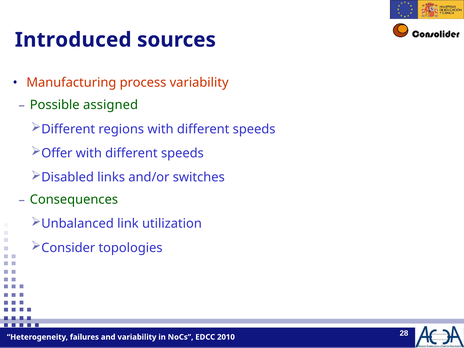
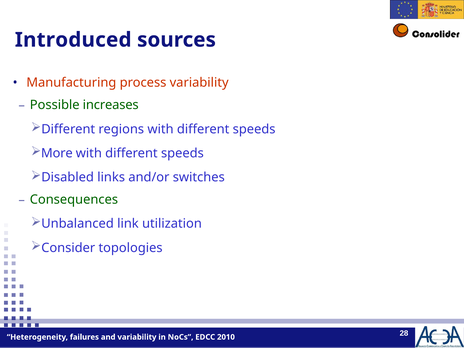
assigned: assigned -> increases
Offer: Offer -> More
